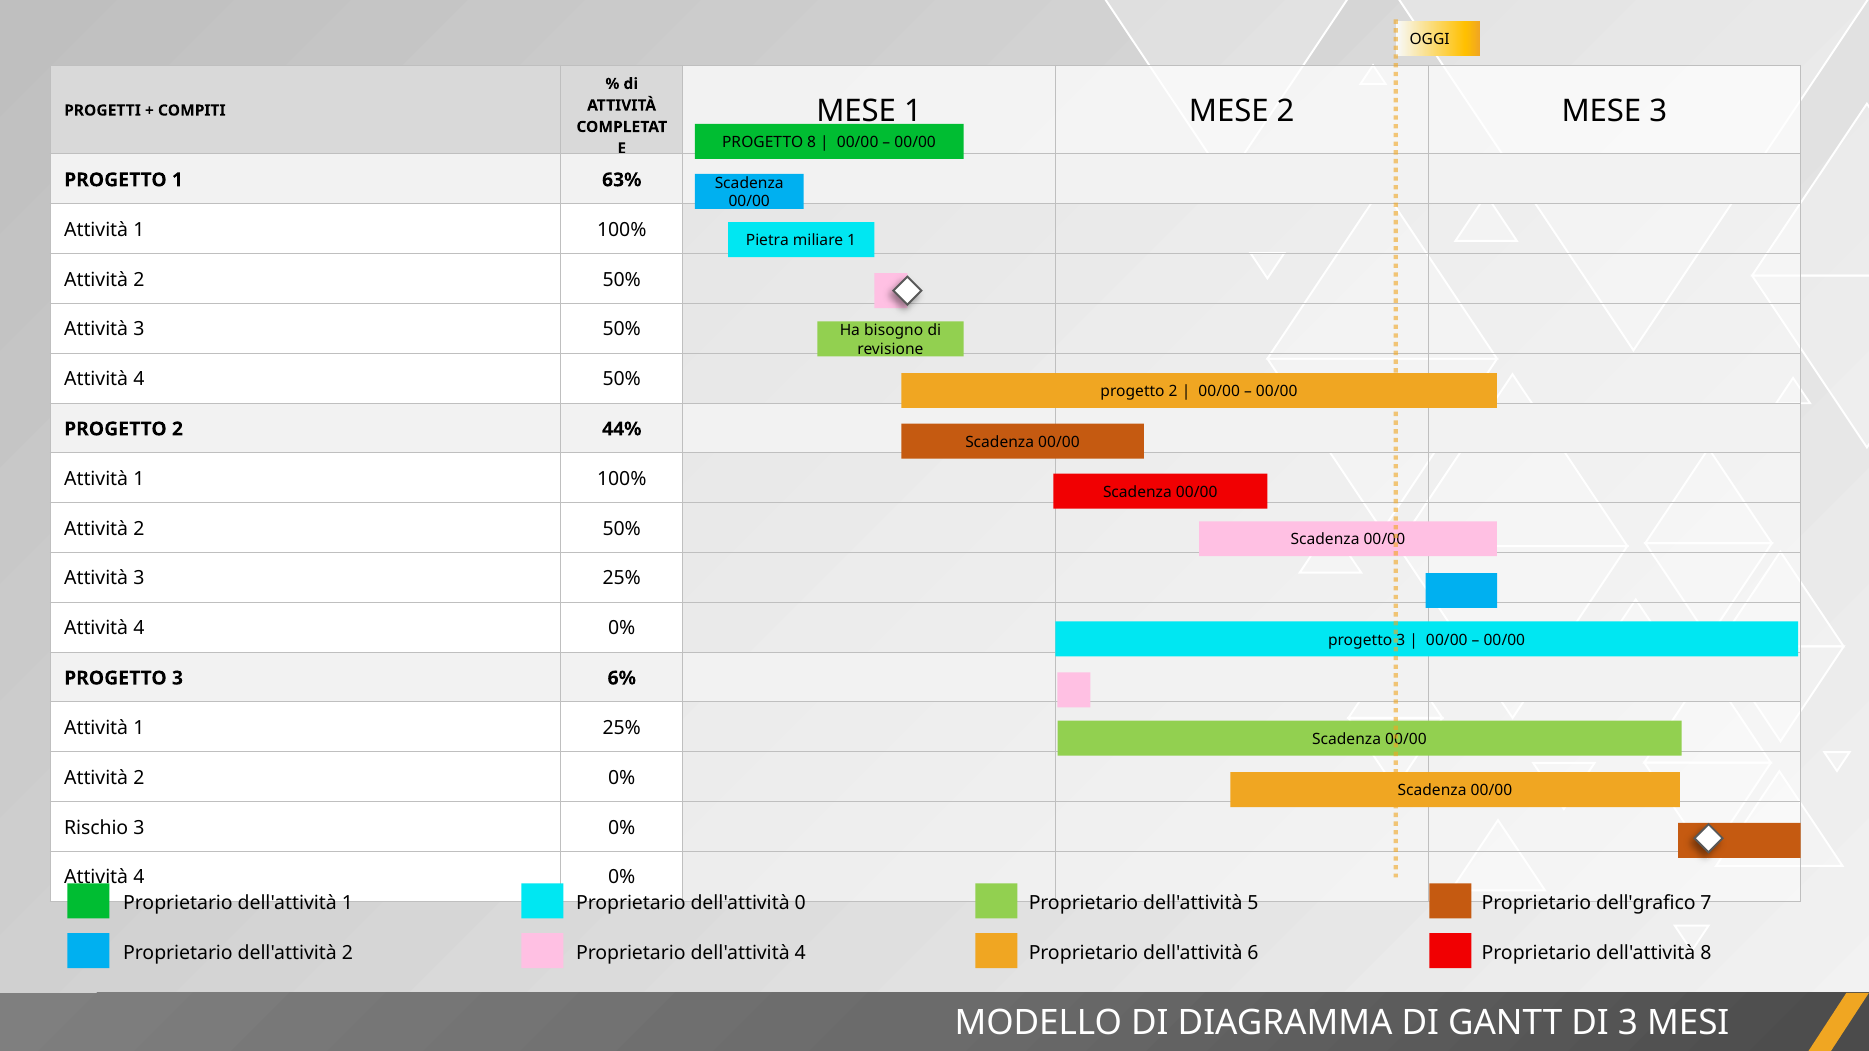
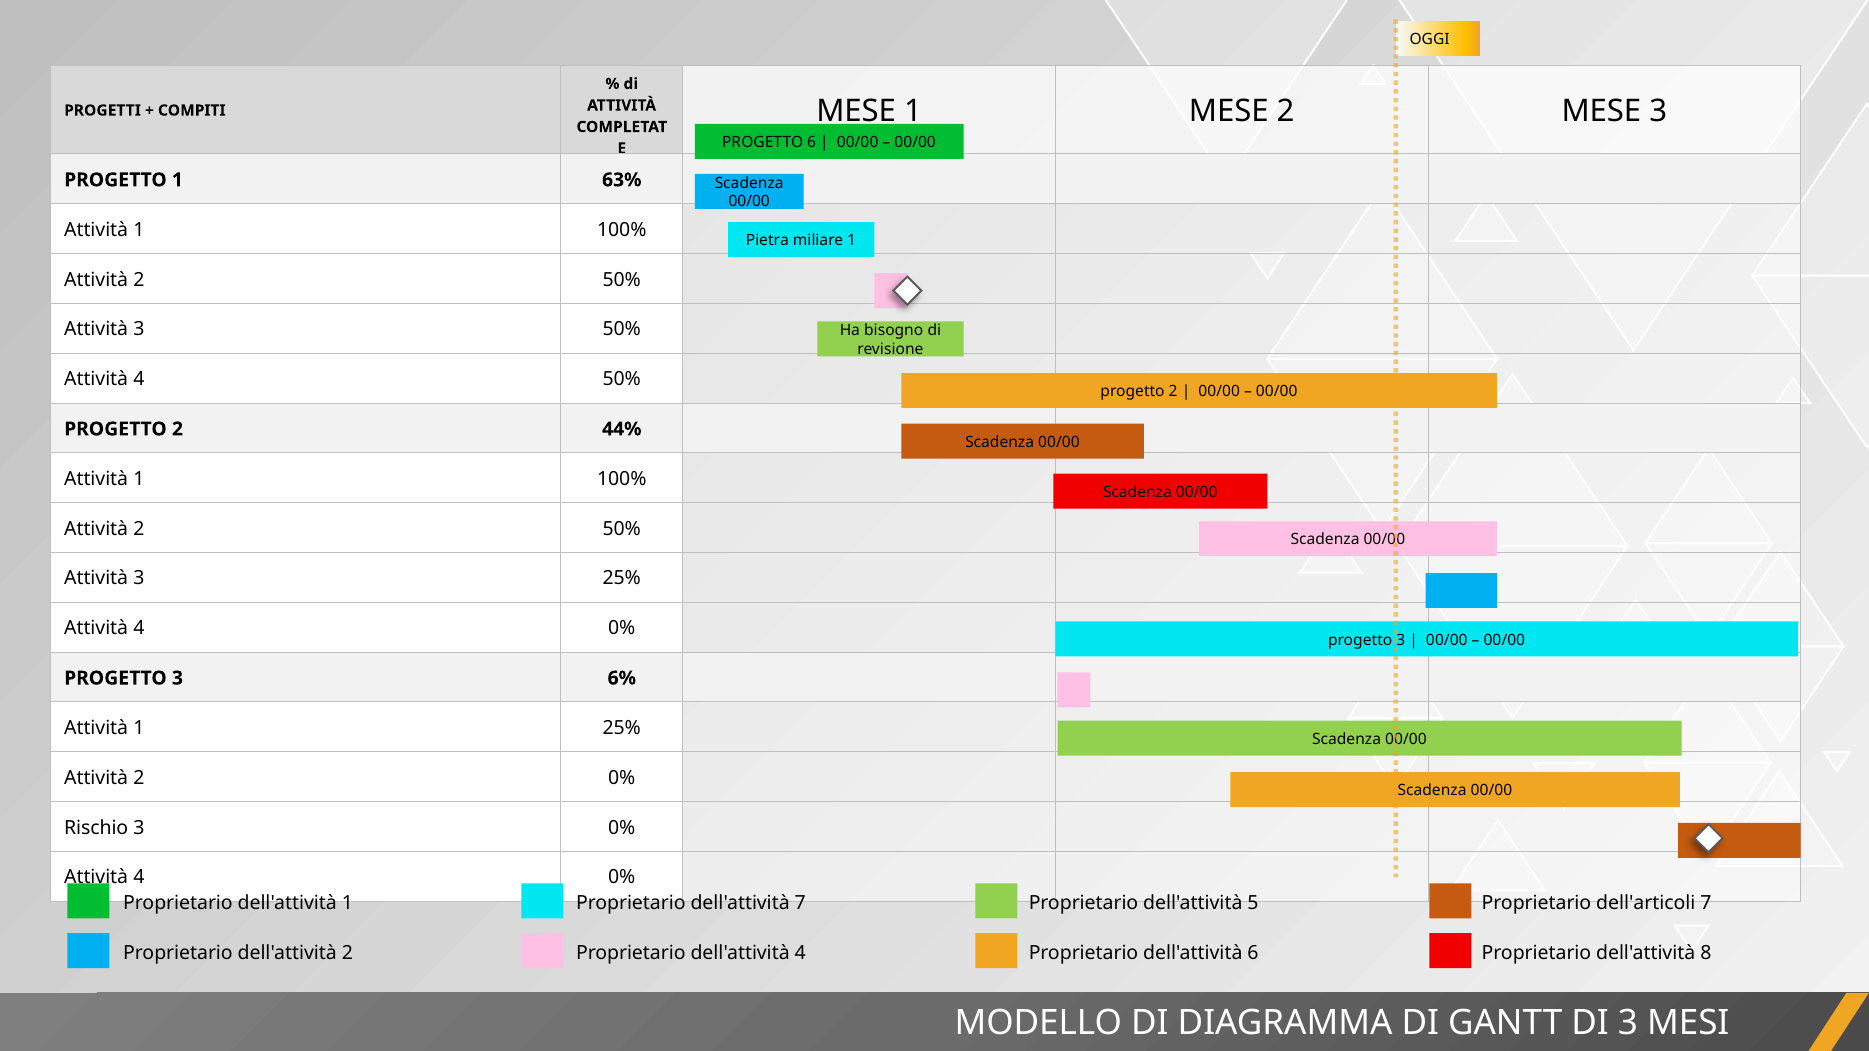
PROGETTO 8: 8 -> 6
dell'grafico: dell'grafico -> dell'articoli
dell'attività 0: 0 -> 7
